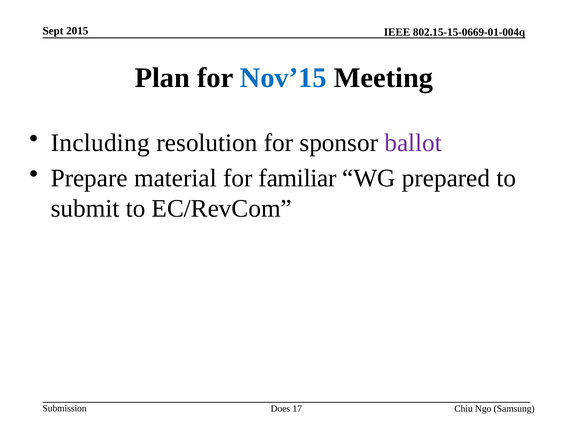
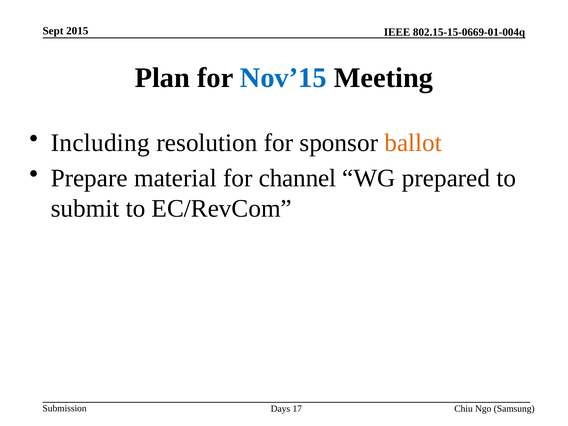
ballot colour: purple -> orange
familiar: familiar -> channel
Does: Does -> Days
